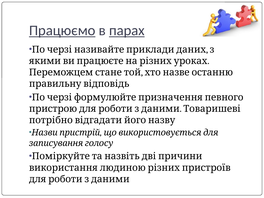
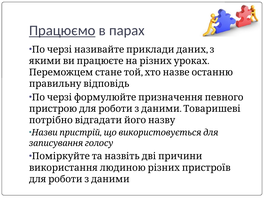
парах underline: present -> none
